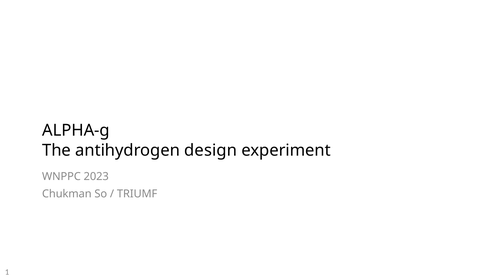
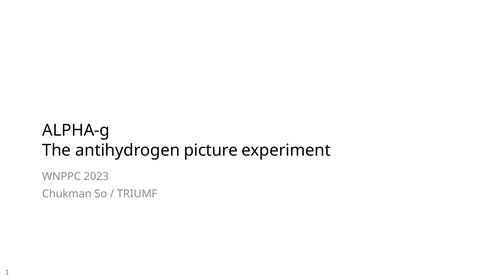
design: design -> picture
